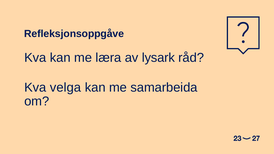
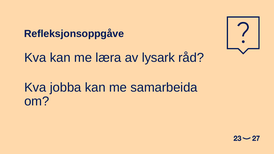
velga: velga -> jobba
